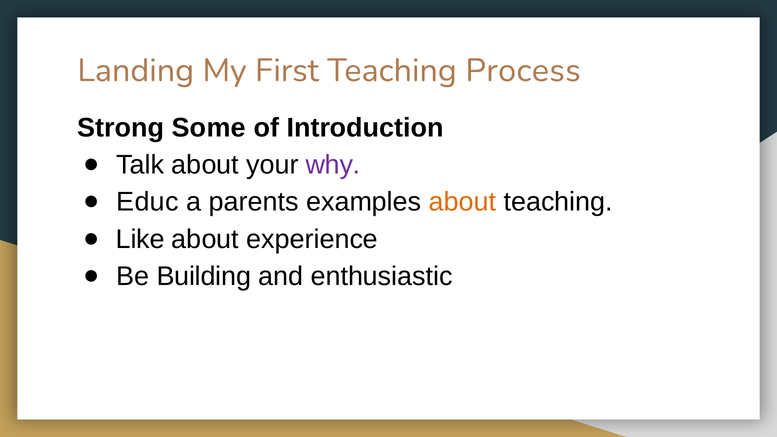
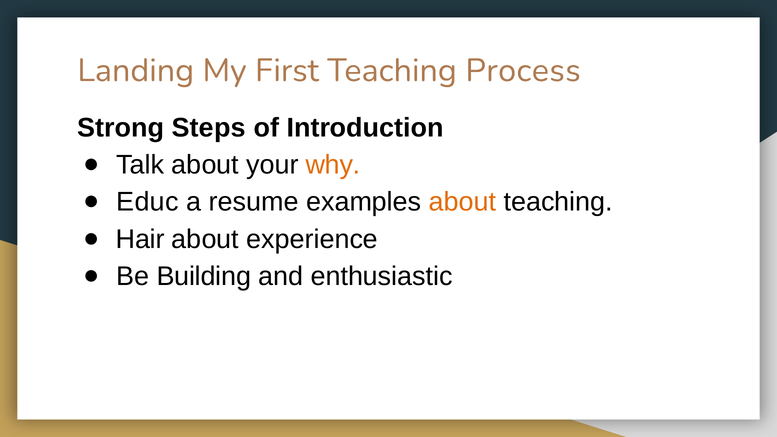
Some: Some -> Steps
why colour: purple -> orange
parents: parents -> resume
Like: Like -> Hair
